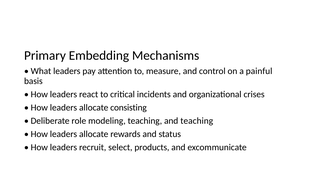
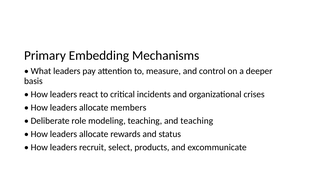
painful: painful -> deeper
consisting: consisting -> members
